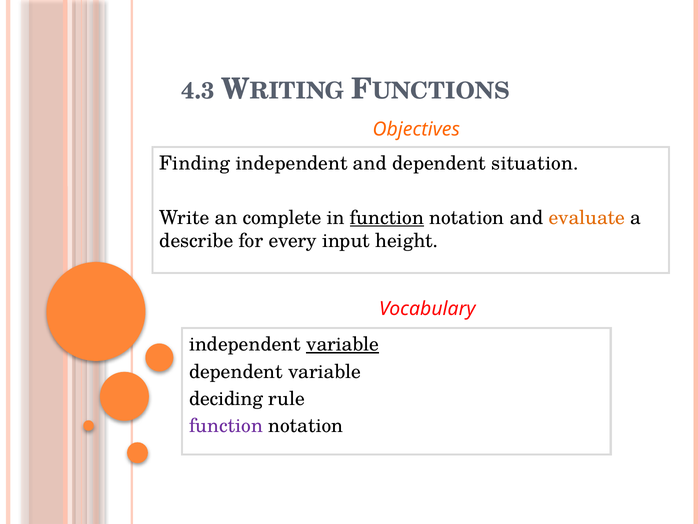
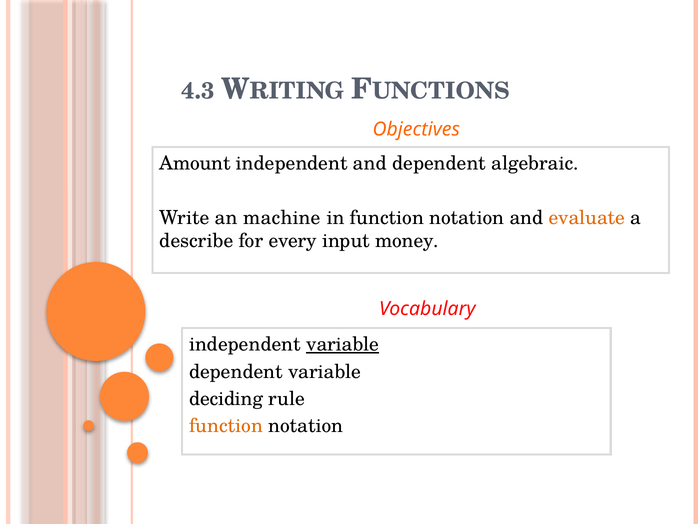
Finding: Finding -> Amount
situation: situation -> algebraic
complete: complete -> machine
function at (387, 218) underline: present -> none
height: height -> money
function at (226, 426) colour: purple -> orange
